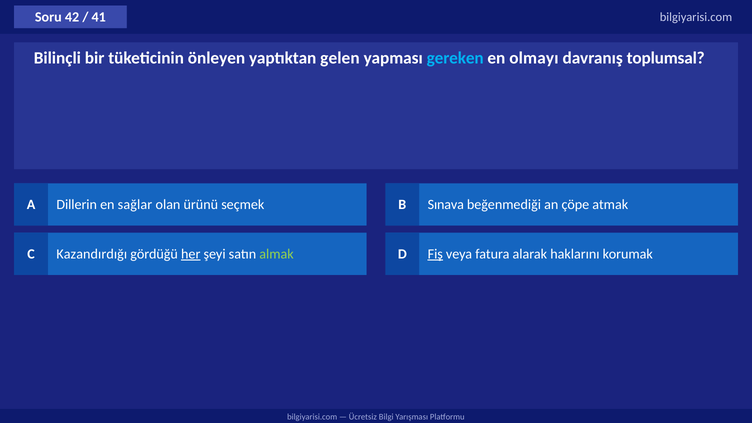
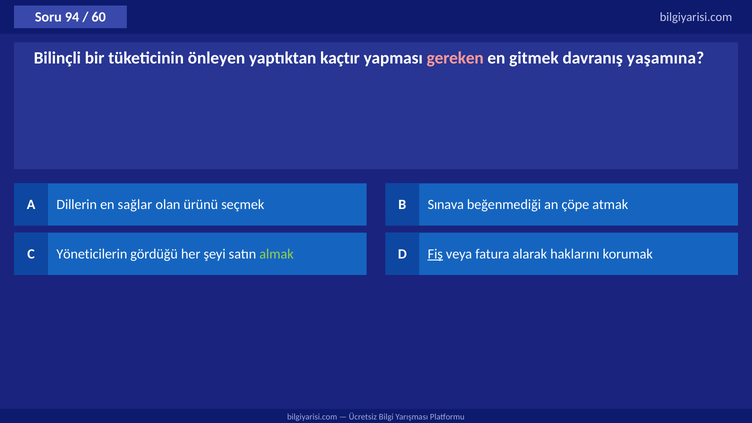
42: 42 -> 94
41: 41 -> 60
gelen: gelen -> kaçtır
gereken colour: light blue -> pink
olmayı: olmayı -> gitmek
toplumsal: toplumsal -> yaşamına
Kazandırdığı: Kazandırdığı -> Yöneticilerin
her underline: present -> none
